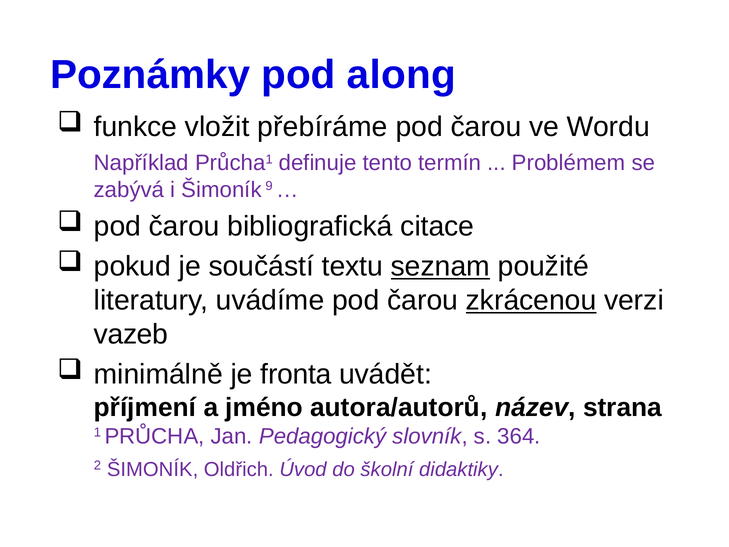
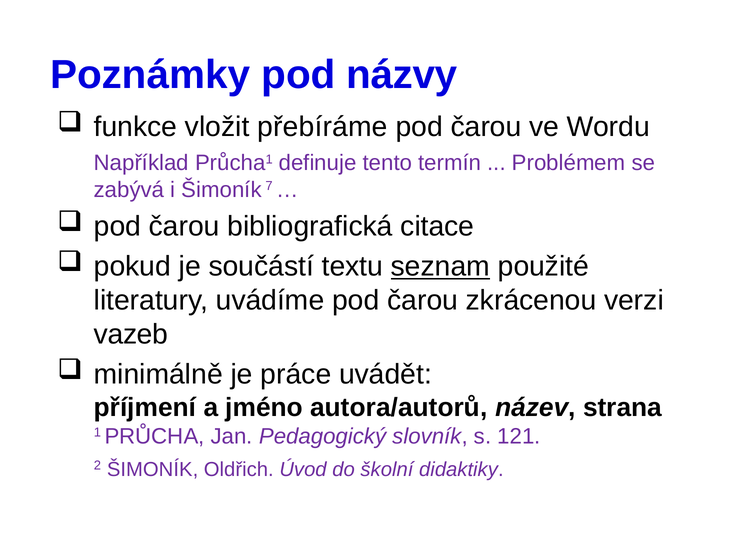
along: along -> názvy
9: 9 -> 7
zkrácenou underline: present -> none
fronta: fronta -> práce
364: 364 -> 121
